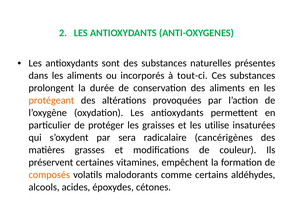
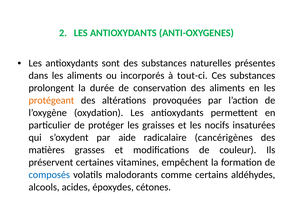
utilise: utilise -> nocifs
sera: sera -> aide
composés colour: orange -> blue
